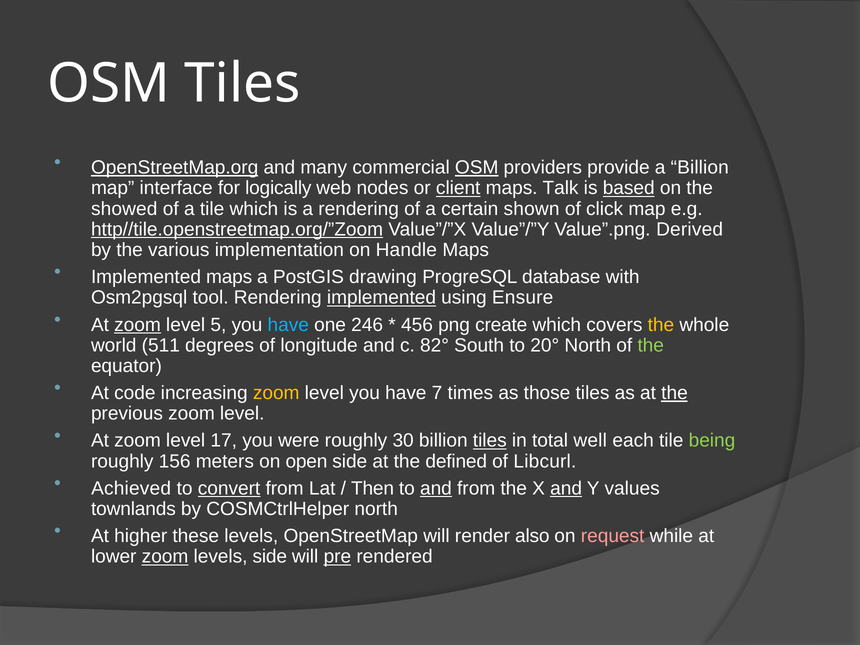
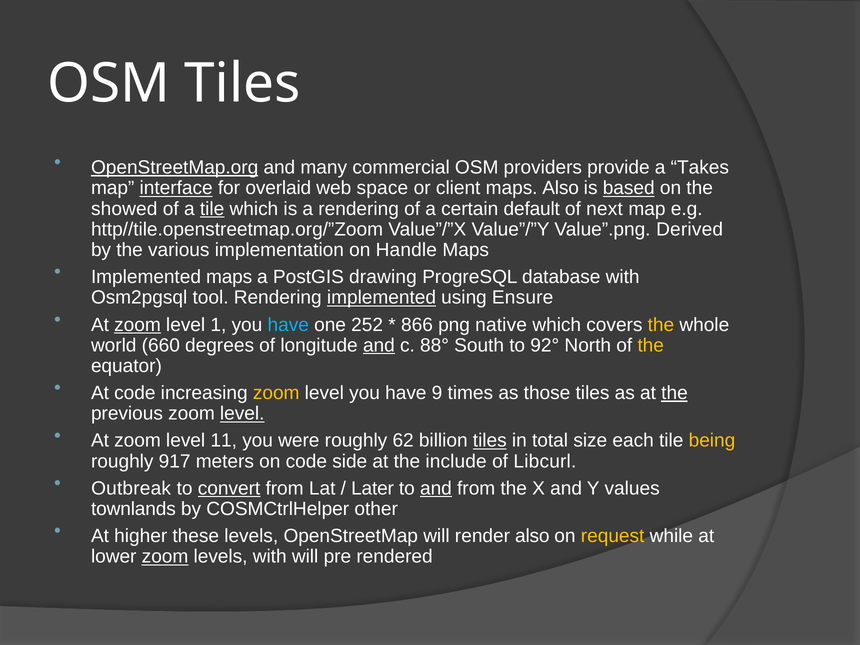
OSM at (477, 168) underline: present -> none
a Billion: Billion -> Takes
interface underline: none -> present
logically: logically -> overlaid
nodes: nodes -> space
client underline: present -> none
maps Talk: Talk -> Also
tile at (212, 209) underline: none -> present
shown: shown -> default
click: click -> next
http//tile.openstreetmap.org/”Zoom underline: present -> none
5: 5 -> 1
246: 246 -> 252
456: 456 -> 866
create: create -> native
511: 511 -> 660
and at (379, 345) underline: none -> present
82°: 82° -> 88°
20°: 20° -> 92°
the at (651, 345) colour: light green -> yellow
7: 7 -> 9
level at (242, 414) underline: none -> present
17: 17 -> 11
30: 30 -> 62
well: well -> size
being colour: light green -> yellow
156: 156 -> 917
on open: open -> code
defined: defined -> include
Achieved: Achieved -> Outbreak
Then: Then -> Later
and at (566, 488) underline: present -> none
COSMCtrlHelper north: north -> other
request colour: pink -> yellow
levels side: side -> with
pre underline: present -> none
